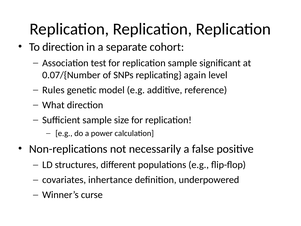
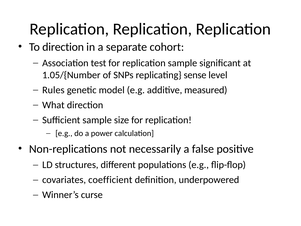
0.07/{Number: 0.07/{Number -> 1.05/{Number
again: again -> sense
reference: reference -> measured
inhertance: inhertance -> coefficient
